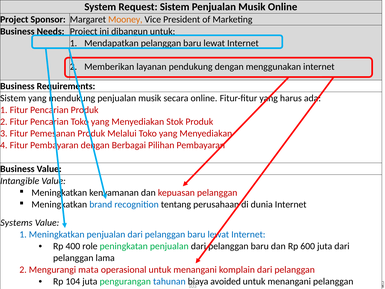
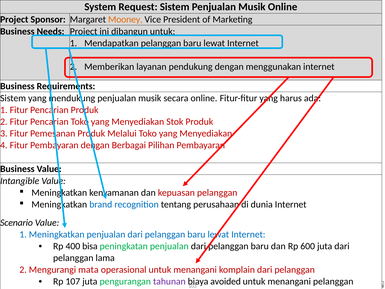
Systems: Systems -> Scenario
role: role -> bisa
104: 104 -> 107
tahunan colour: blue -> purple
